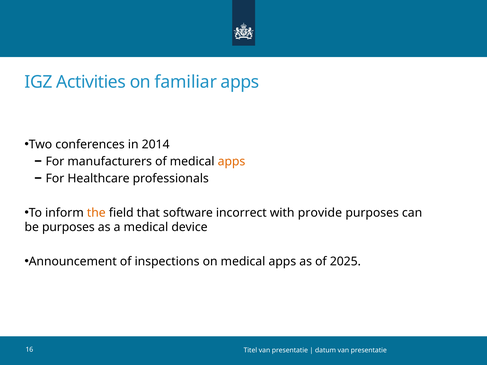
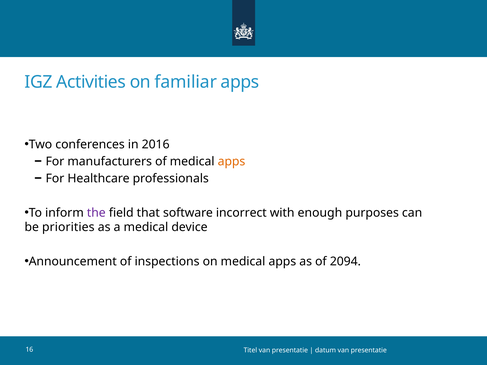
2014: 2014 -> 2016
the colour: orange -> purple
provide: provide -> enough
be purposes: purposes -> priorities
2025: 2025 -> 2094
